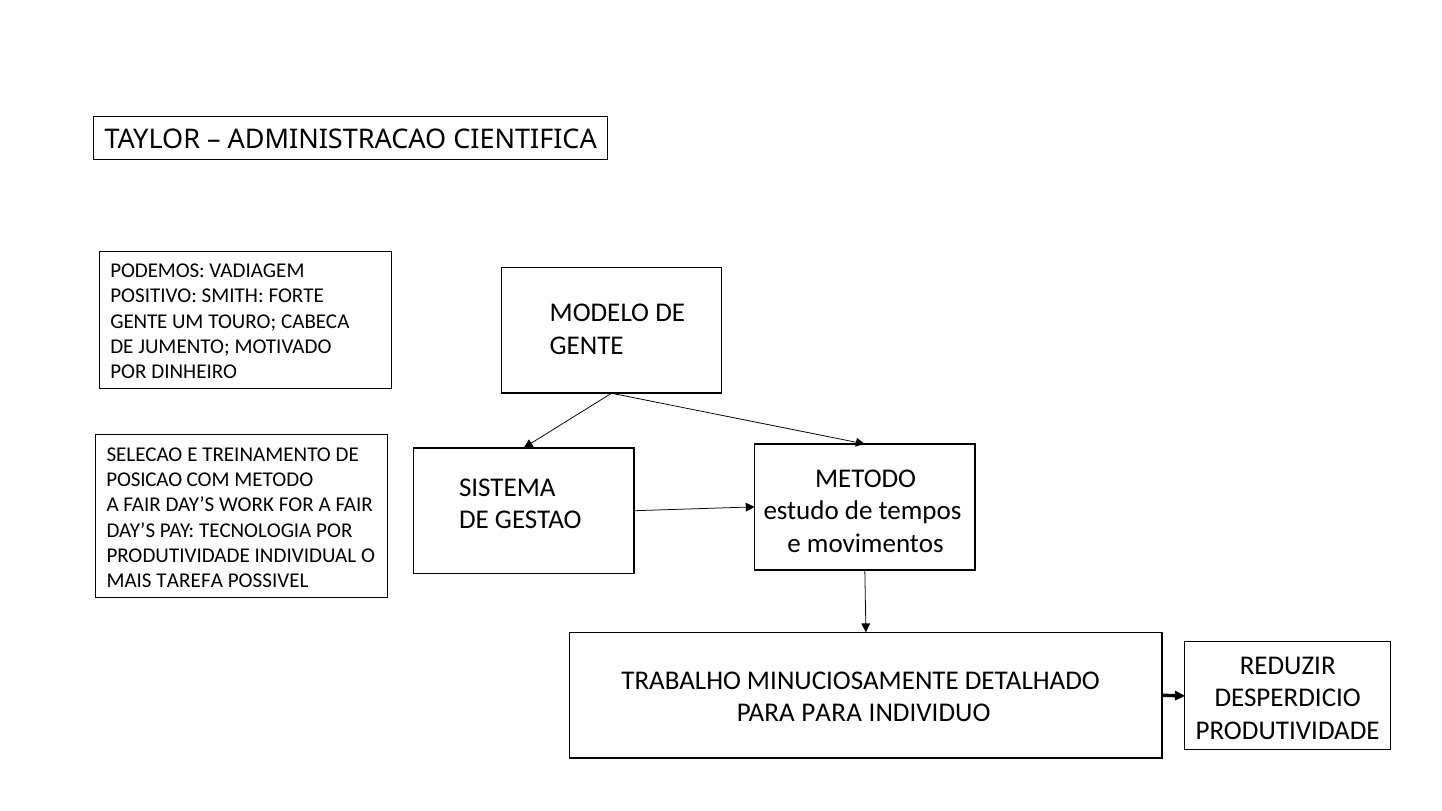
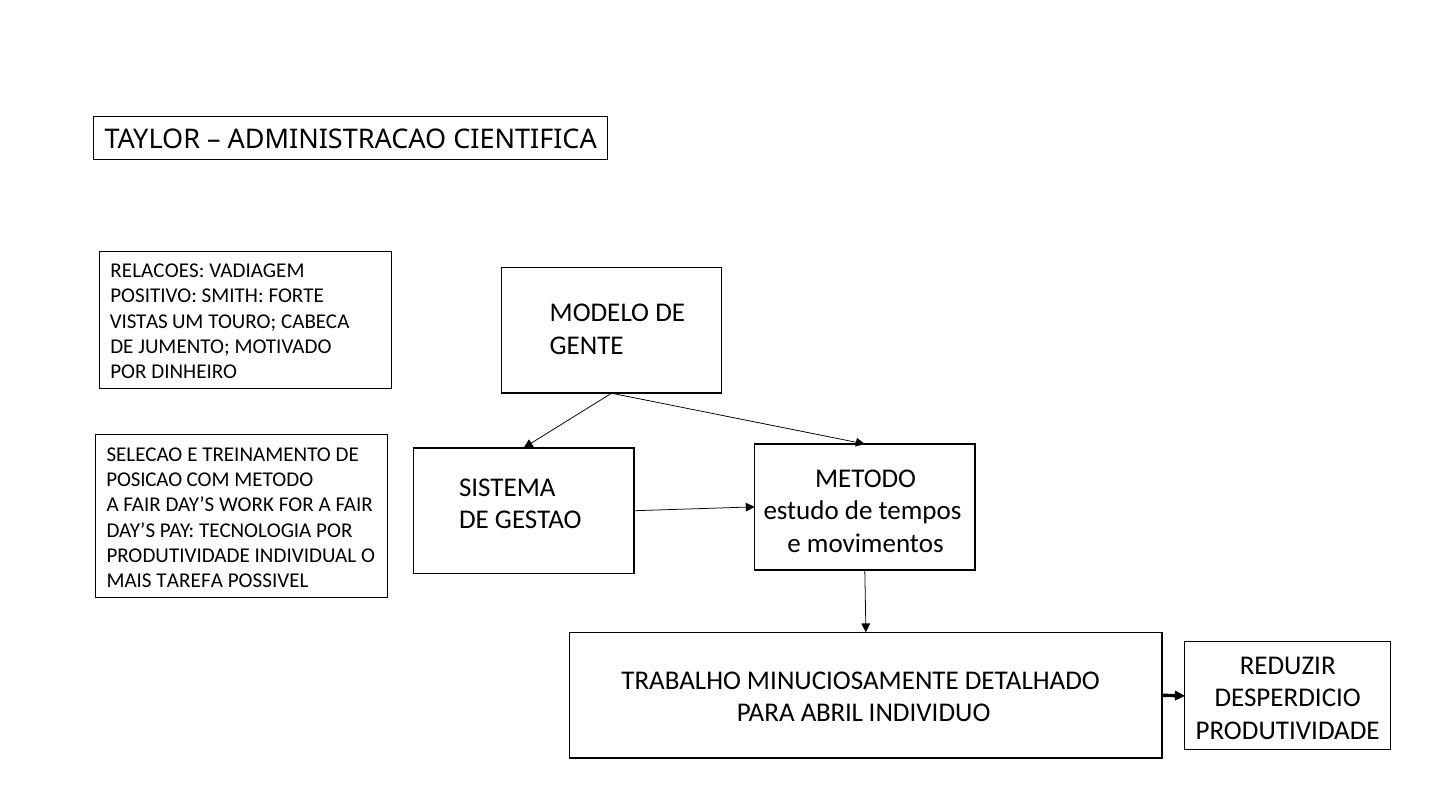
PODEMOS: PODEMOS -> RELACOES
GENTE at (139, 321): GENTE -> VISTAS
PARA PARA: PARA -> ABRIL
